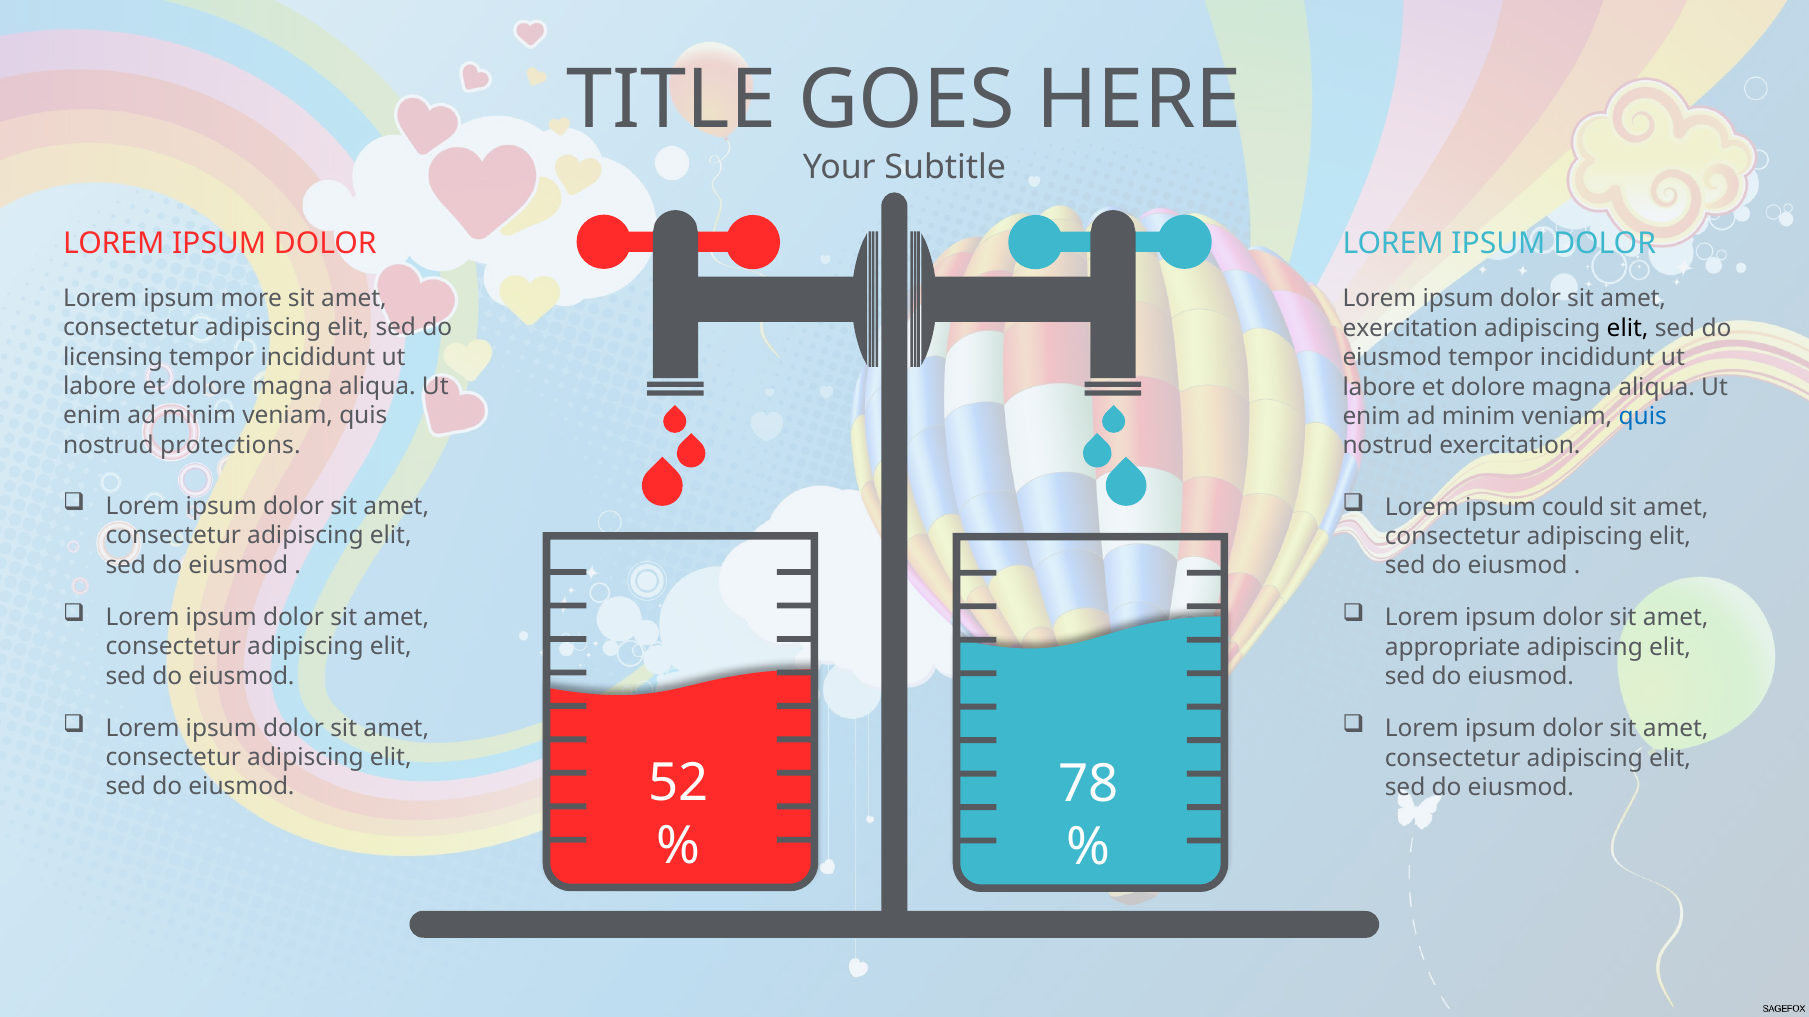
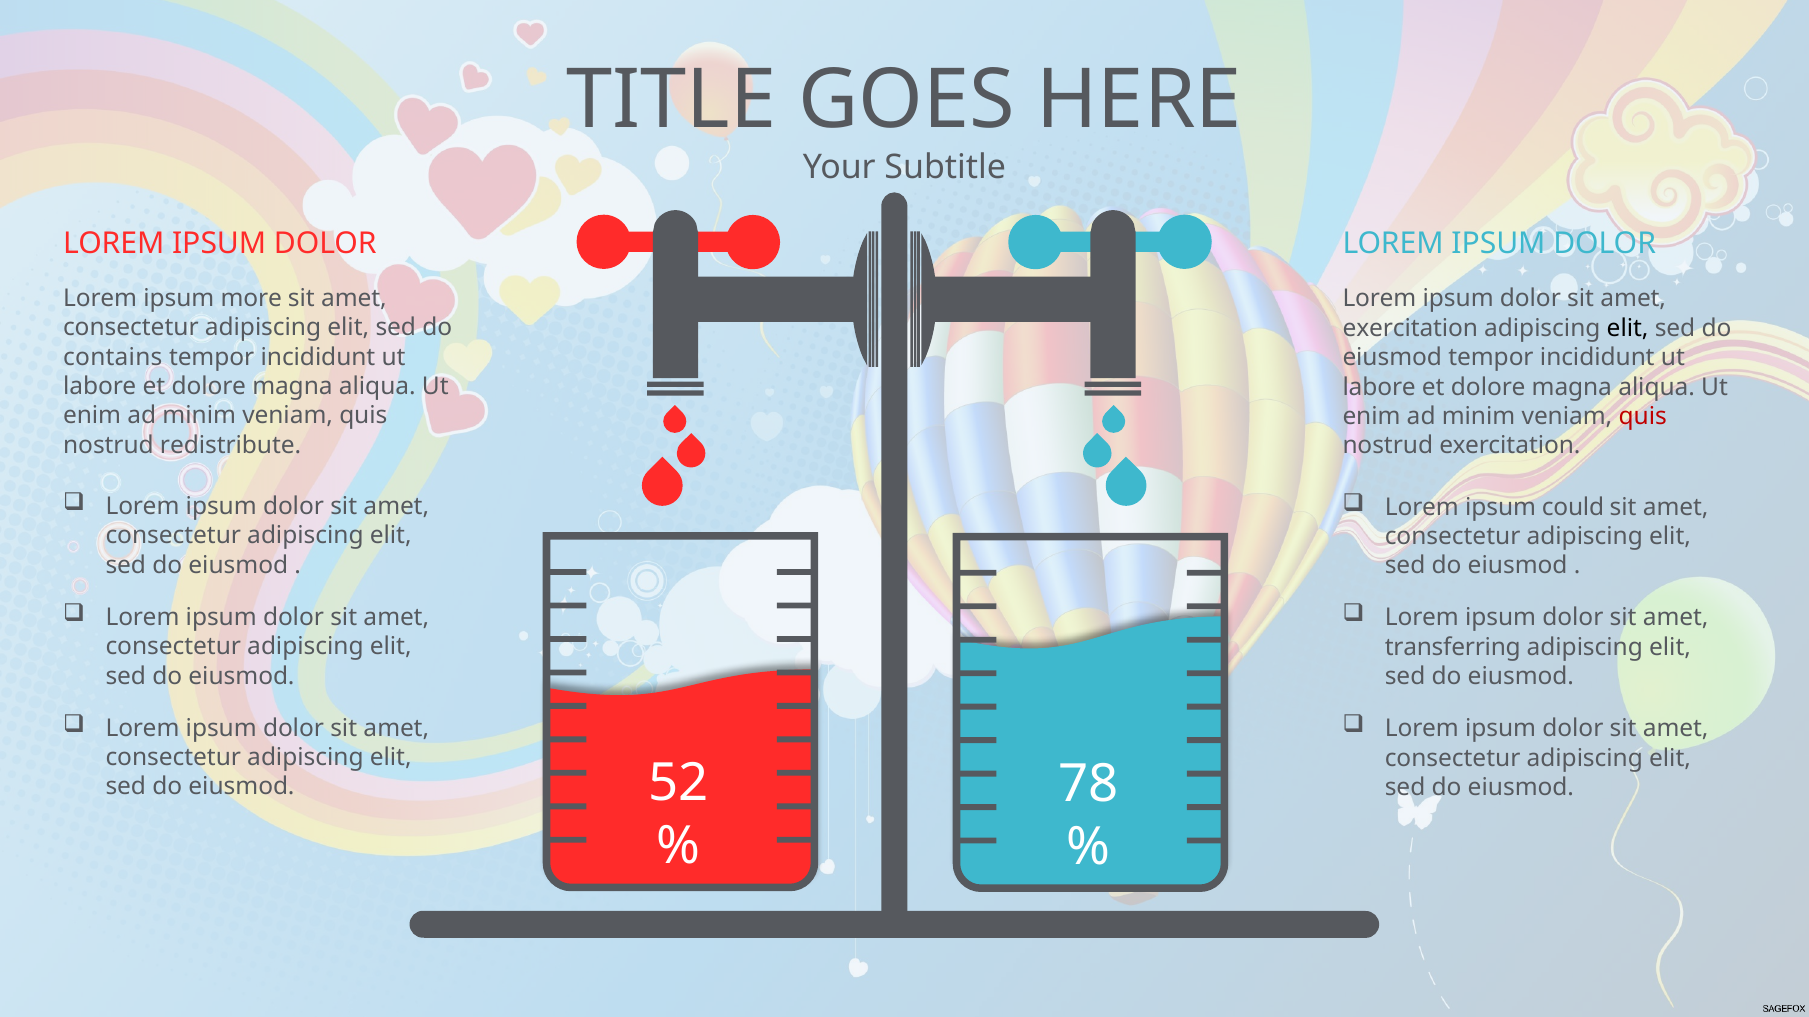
licensing: licensing -> contains
quis at (1643, 417) colour: blue -> red
protections: protections -> redistribute
appropriate: appropriate -> transferring
